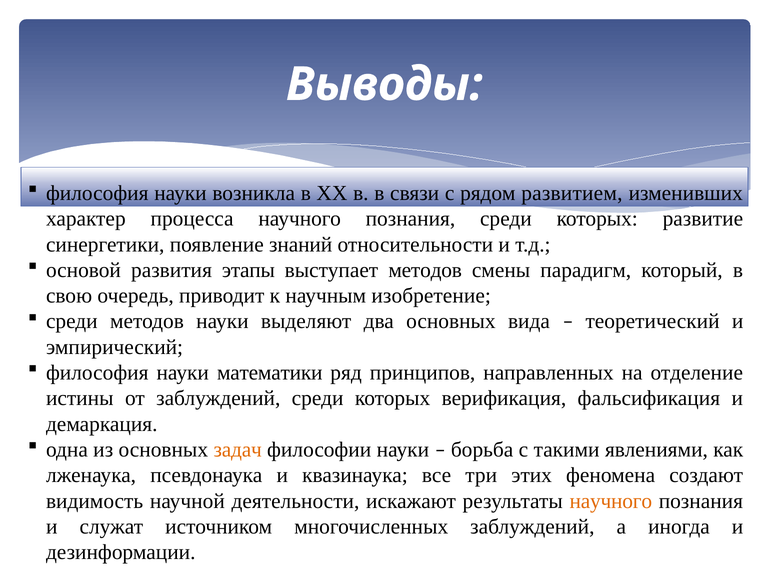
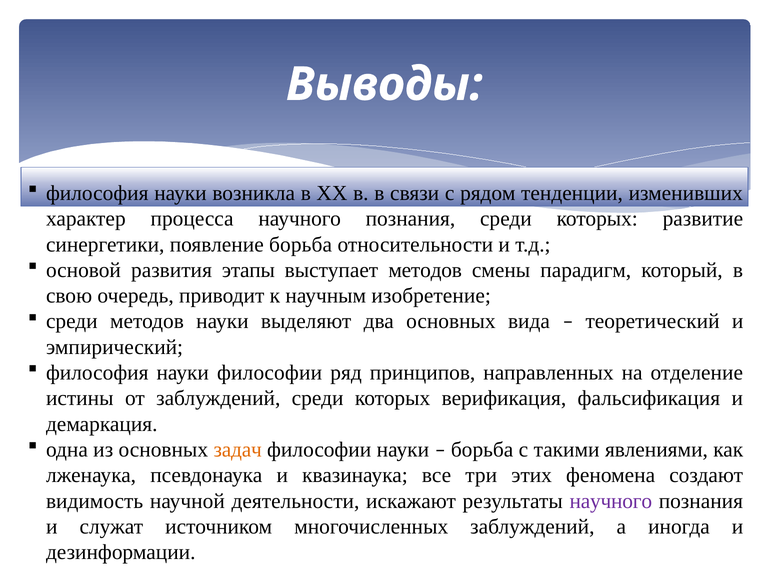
развитием: развитием -> тенденции
появление знаний: знаний -> борьба
науки математики: математики -> философии
научного at (611, 501) colour: orange -> purple
